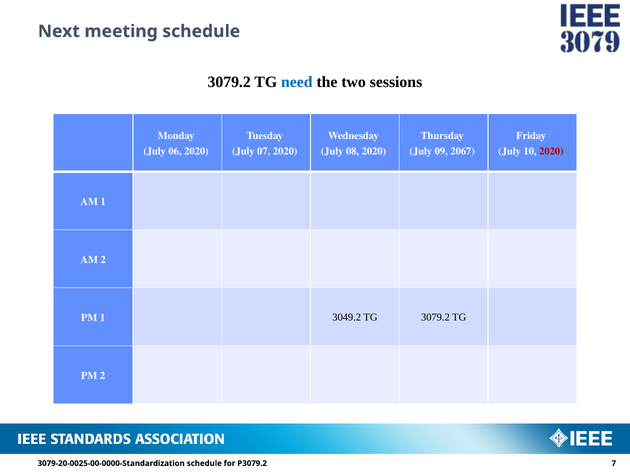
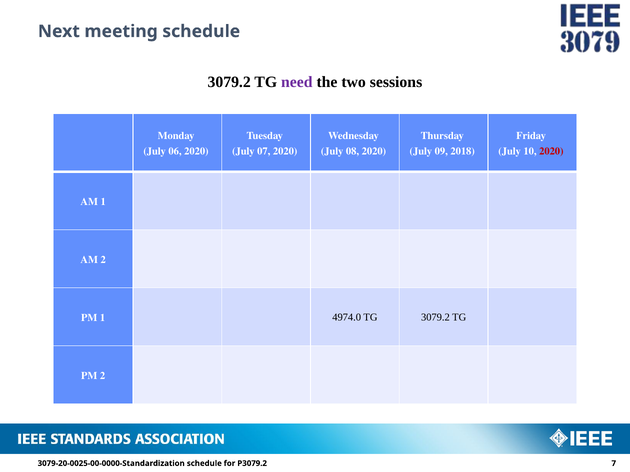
need colour: blue -> purple
2067: 2067 -> 2018
3049.2: 3049.2 -> 4974.0
